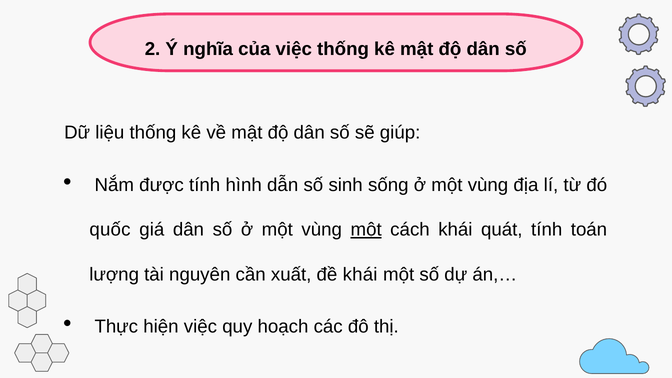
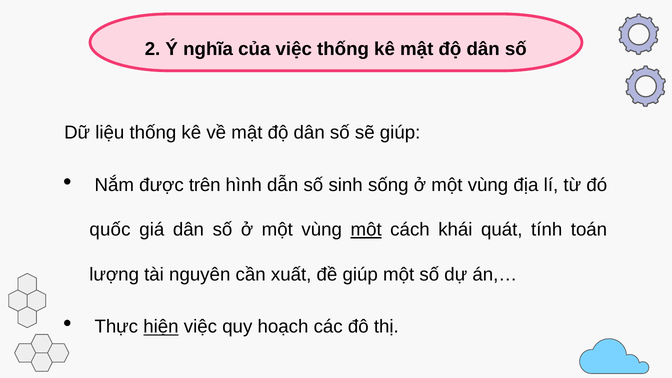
được tính: tính -> trên
đề khái: khái -> giúp
hiện underline: none -> present
